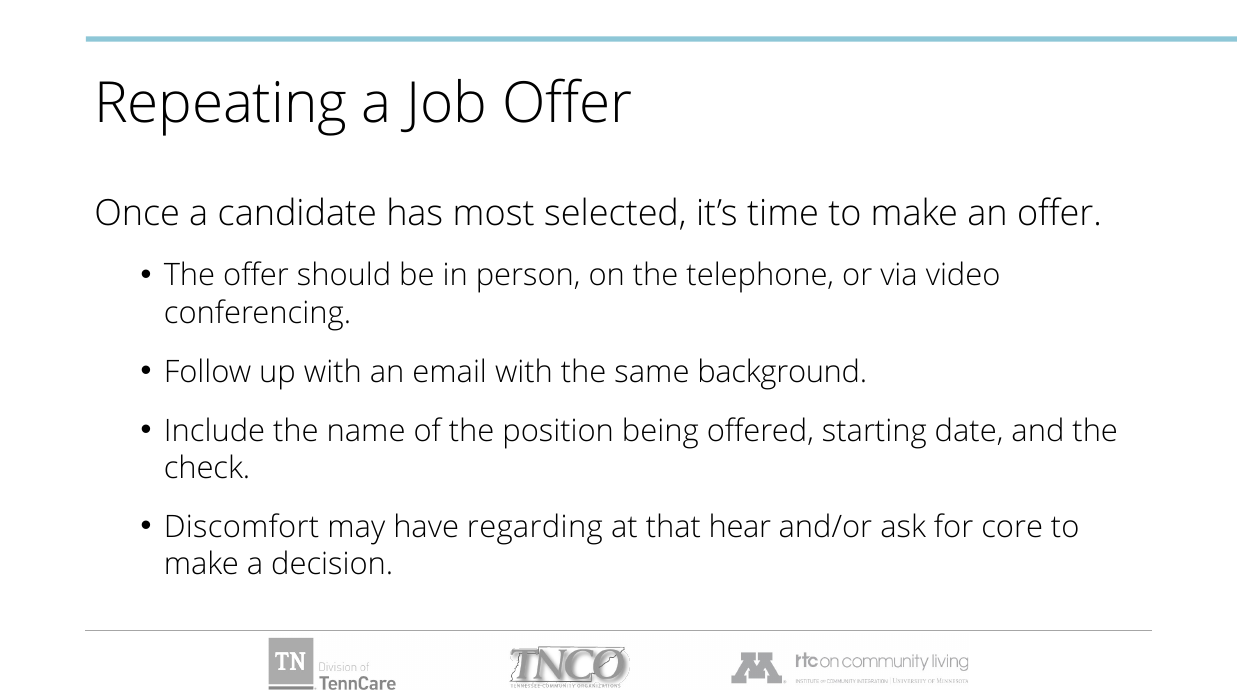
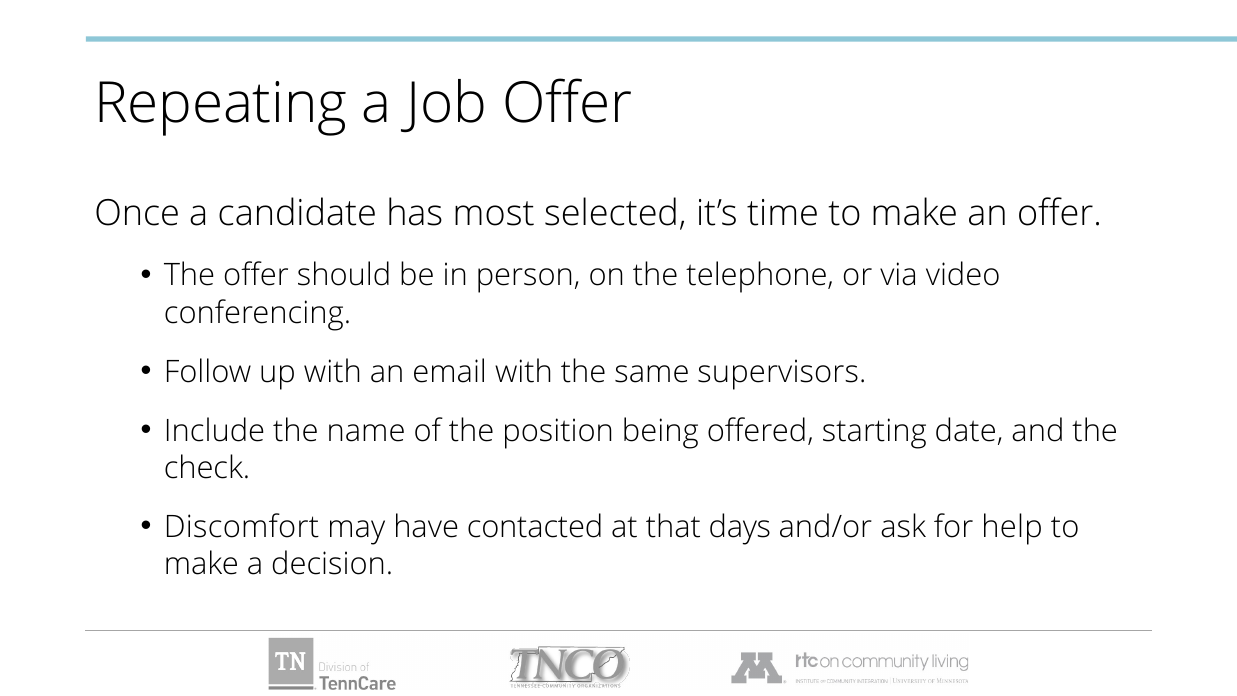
background: background -> supervisors
regarding: regarding -> contacted
hear: hear -> days
core: core -> help
